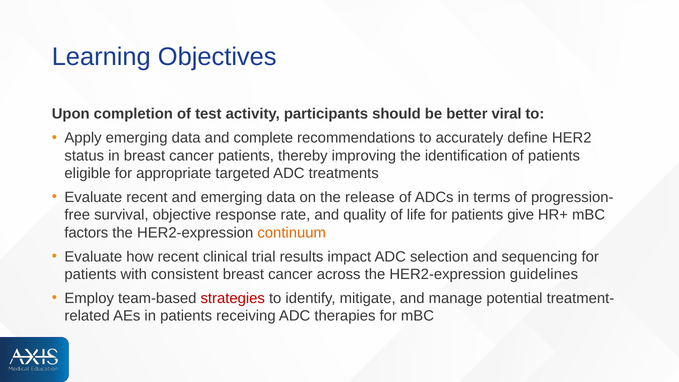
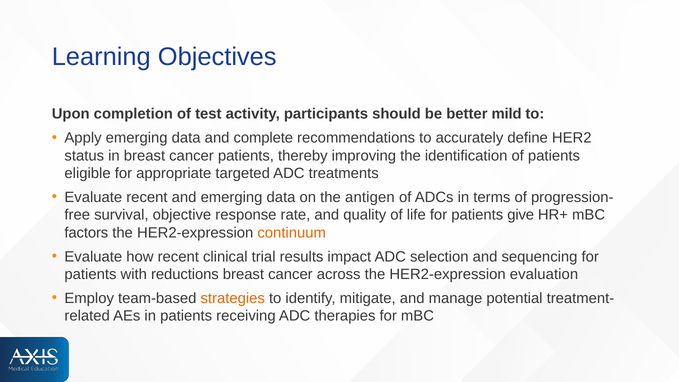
viral: viral -> mild
release: release -> antigen
consistent: consistent -> reductions
guidelines: guidelines -> evaluation
strategies colour: red -> orange
